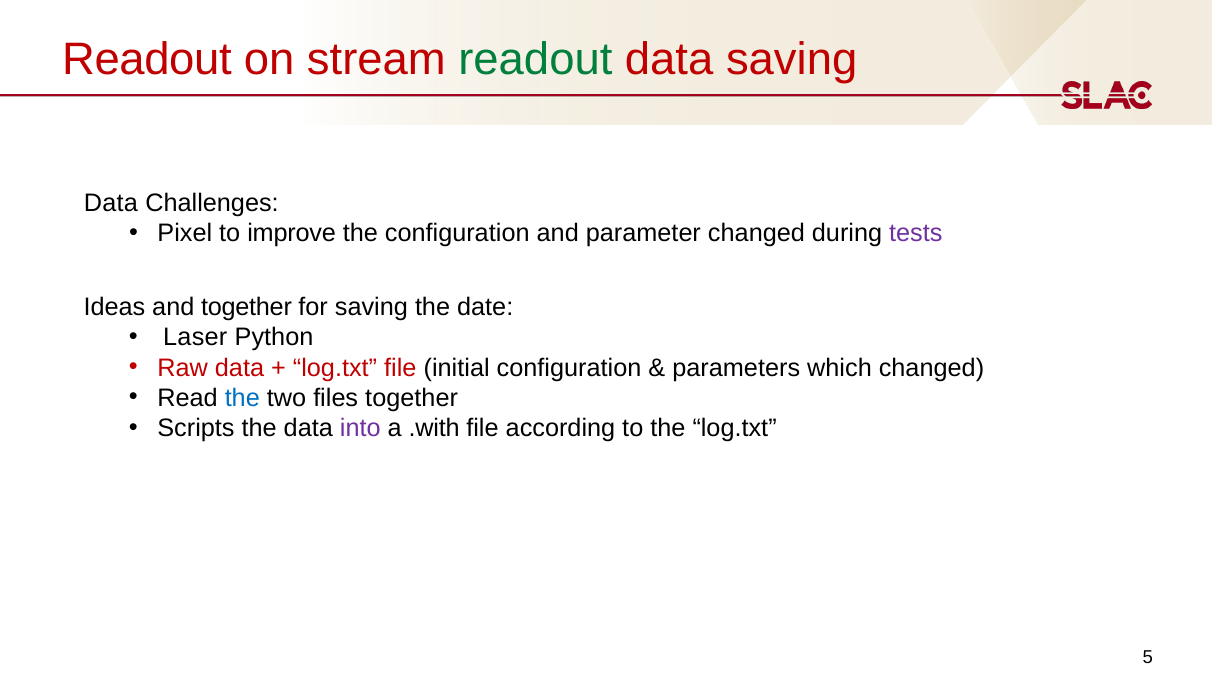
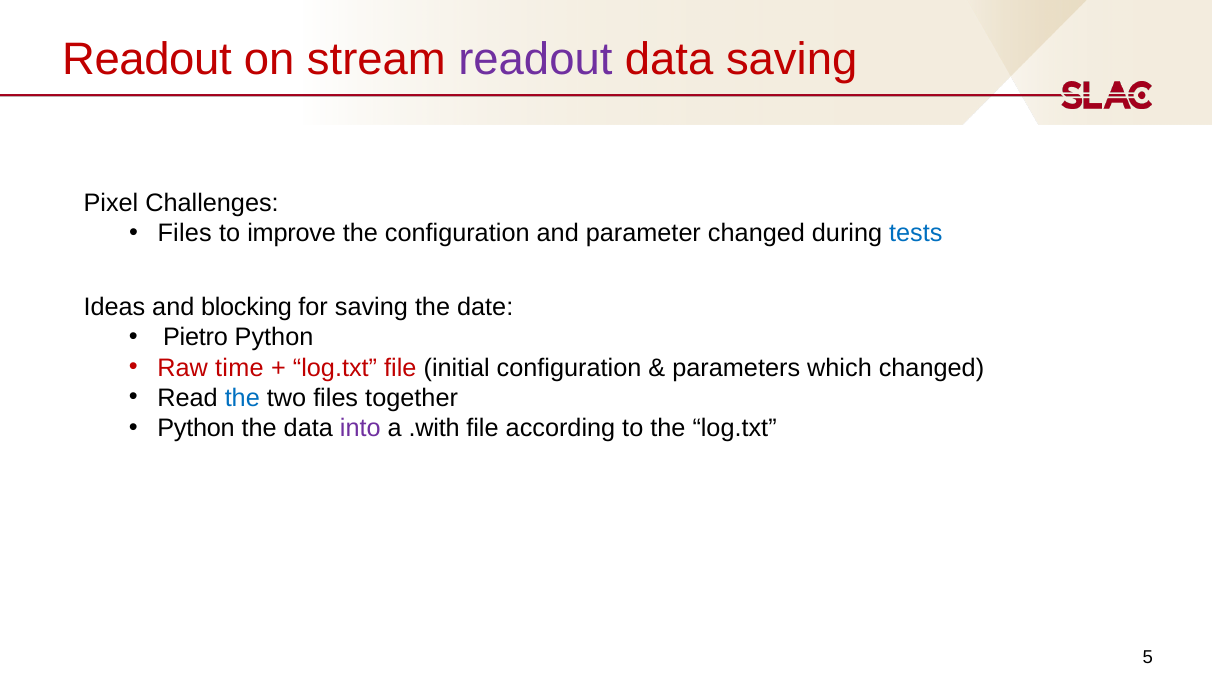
readout at (535, 60) colour: green -> purple
Data at (111, 203): Data -> Pixel
Pixel at (185, 233): Pixel -> Files
tests colour: purple -> blue
and together: together -> blocking
Laser: Laser -> Pietro
Raw data: data -> time
Scripts at (196, 428): Scripts -> Python
